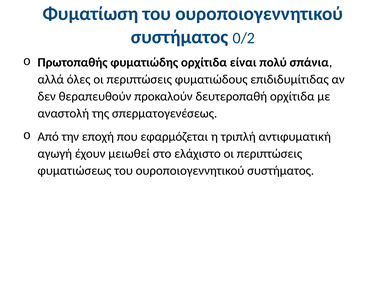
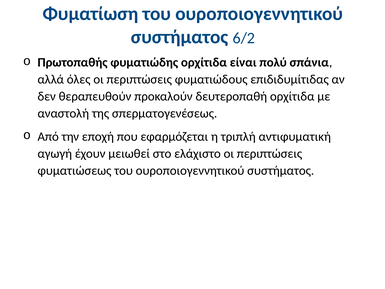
0/2: 0/2 -> 6/2
